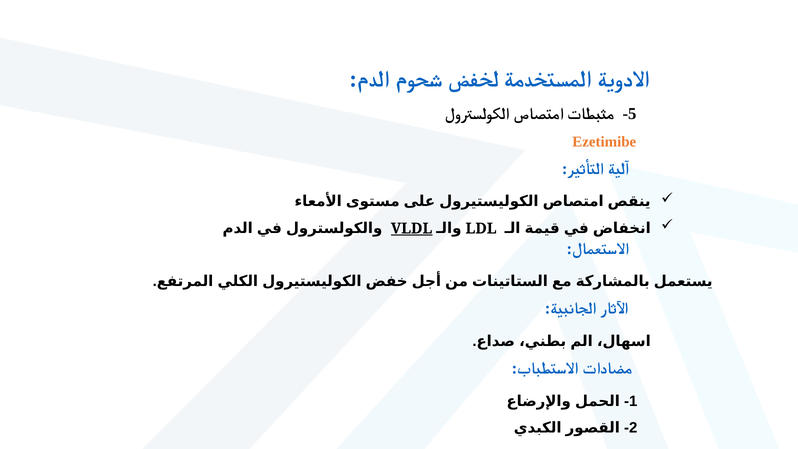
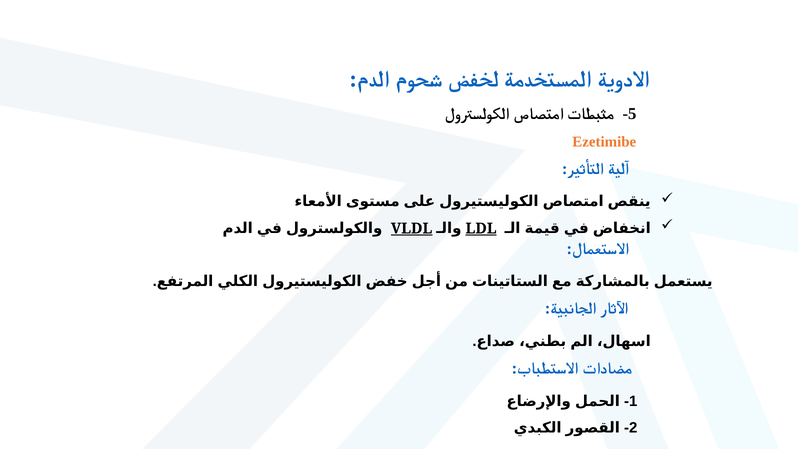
LDL underline: none -> present
